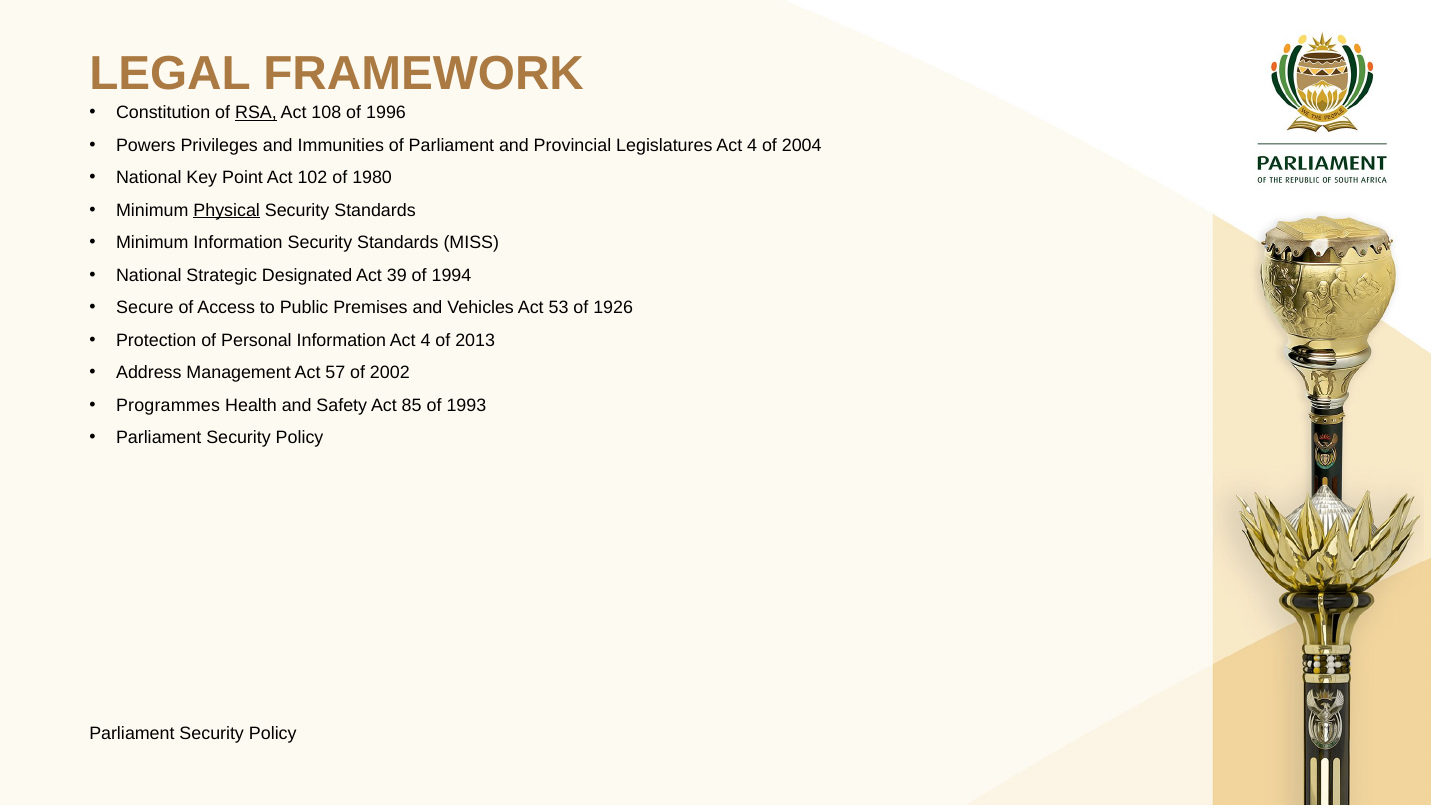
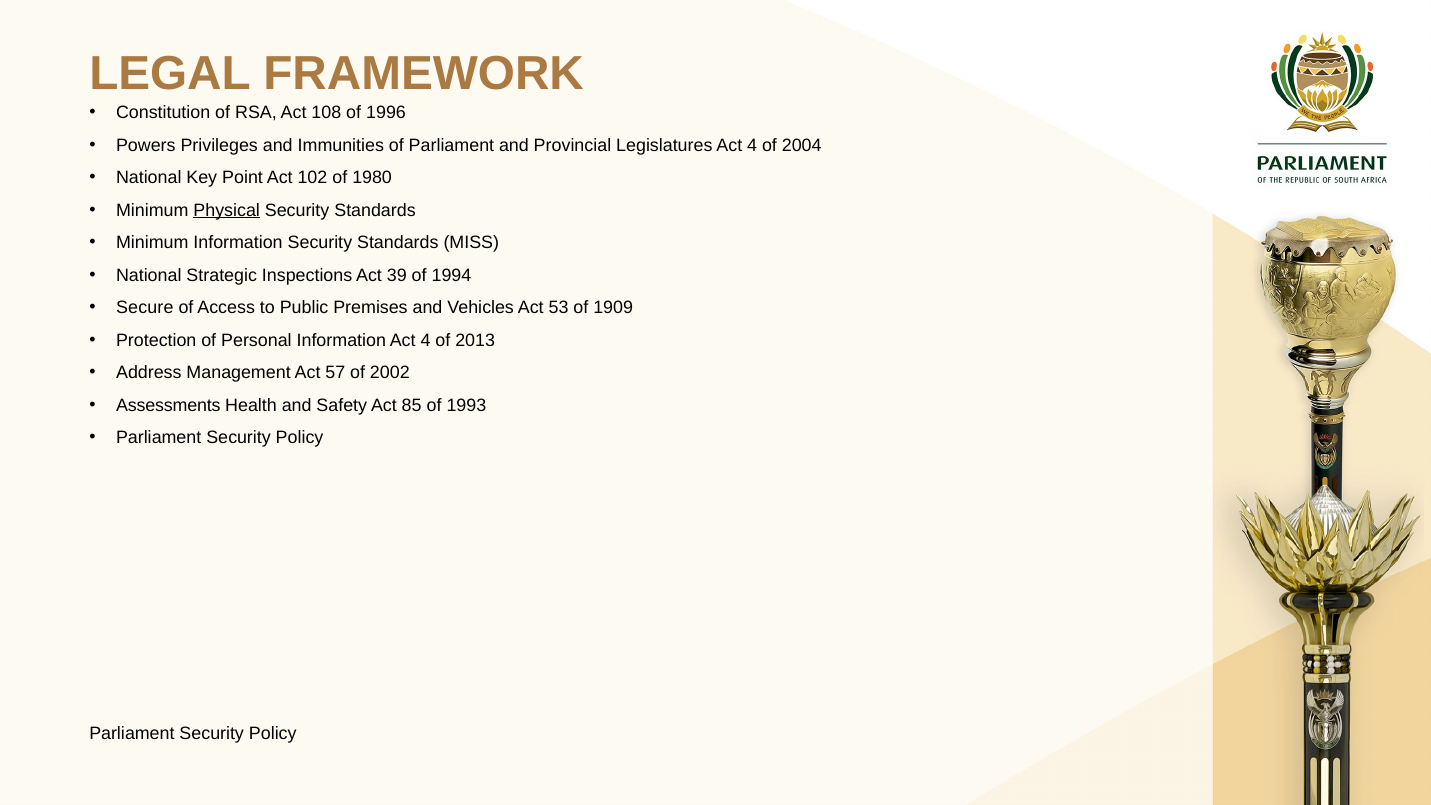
RSA underline: present -> none
Designated: Designated -> Inspections
1926: 1926 -> 1909
Programmes: Programmes -> Assessments
